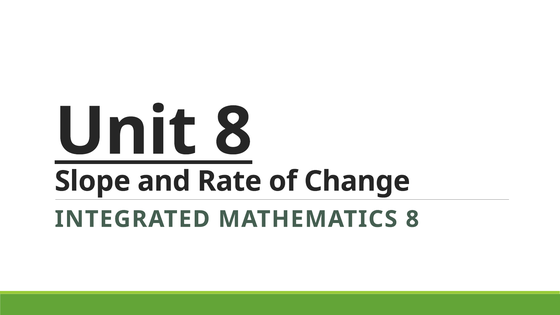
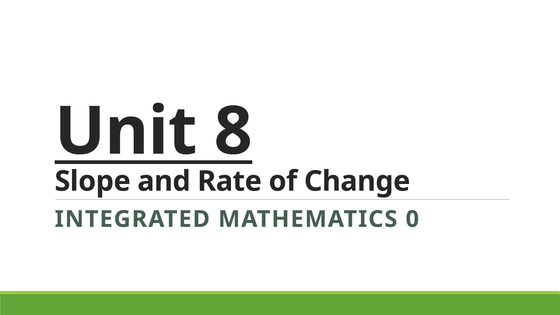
MATHEMATICS 8: 8 -> 0
